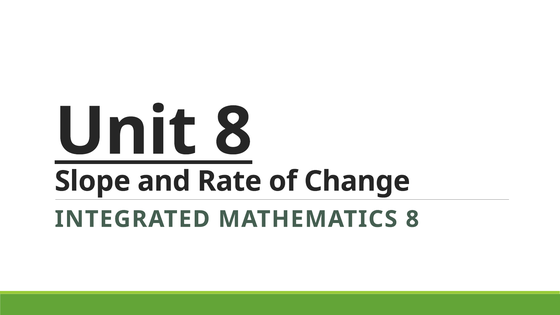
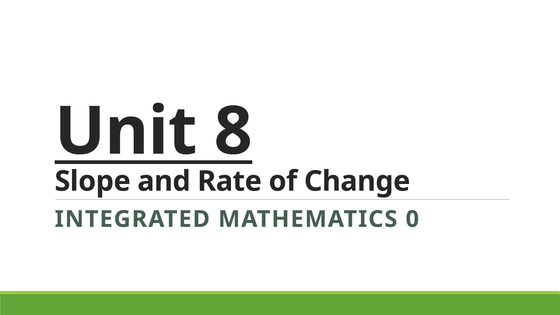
MATHEMATICS 8: 8 -> 0
